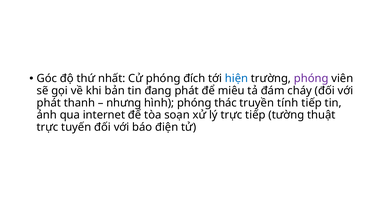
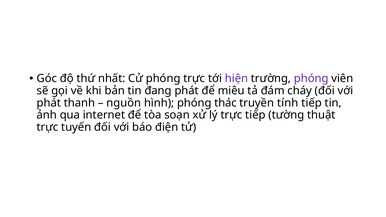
phóng đích: đích -> trực
hiện colour: blue -> purple
nhưng: nhưng -> nguồn
